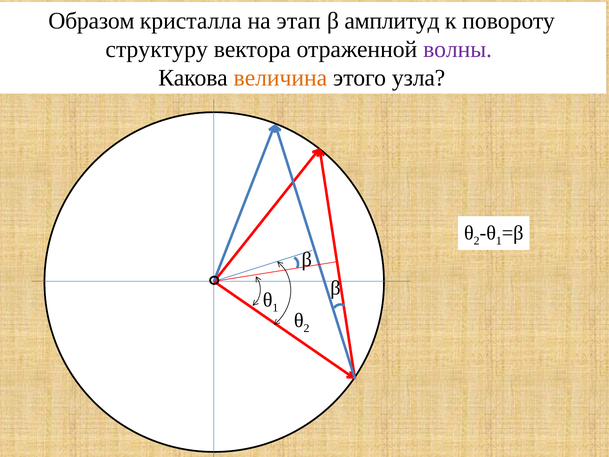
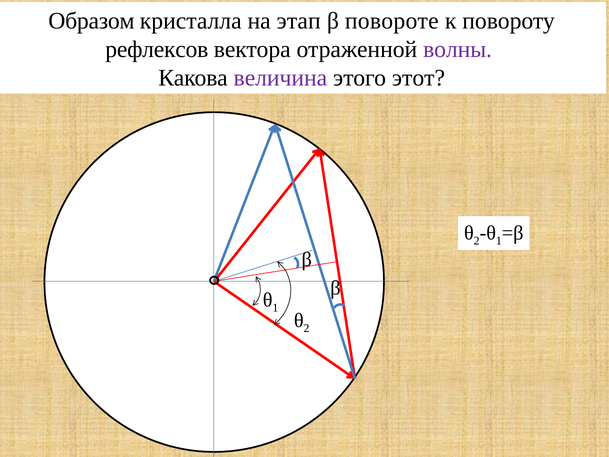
амплитуд: амплитуд -> повороте
структуру: структуру -> рефлексов
величина colour: orange -> purple
узла: узла -> этот
